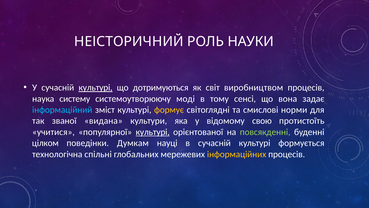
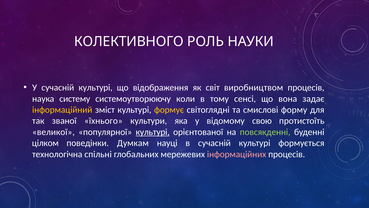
НЕІСТОРИЧНИЙ: НЕІСТОРИЧНИЙ -> КОЛЕКТИВНОГО
культурі at (96, 87) underline: present -> none
дотримуються: дотримуються -> відображення
моді: моді -> коли
інформаційний colour: light blue -> yellow
норми: норми -> форму
видана: видана -> їхнього
учитися: учитися -> великої
інформаційних colour: yellow -> pink
